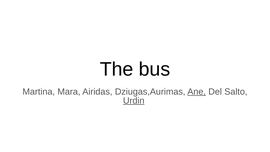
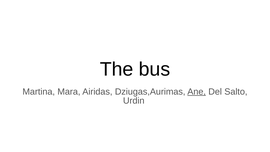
Urdin underline: present -> none
